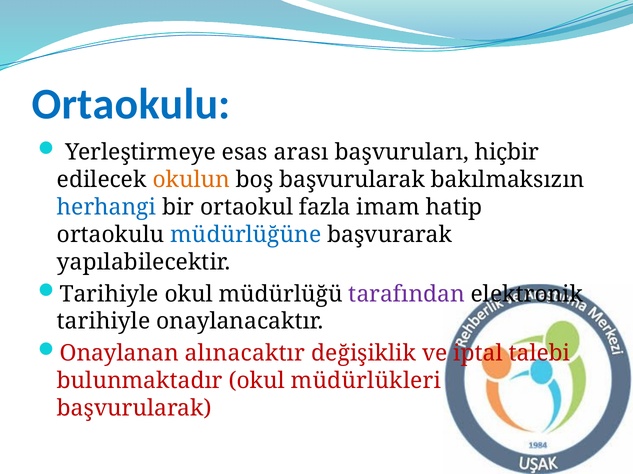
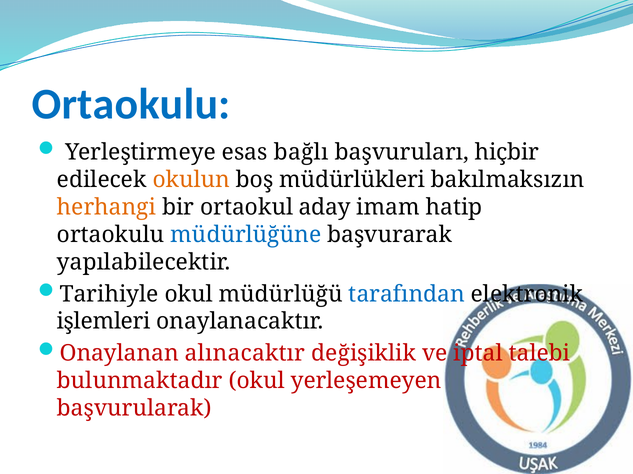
arası: arası -> bağlı
boş başvurularak: başvurularak -> müdürlükleri
herhangi colour: blue -> orange
fazla: fazla -> aday
tarafından colour: purple -> blue
tarihiyle at (104, 322): tarihiyle -> işlemleri
müdürlükleri: müdürlükleri -> yerleşemeyen
